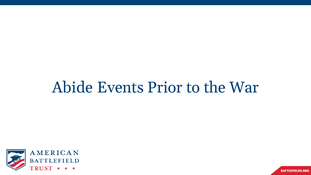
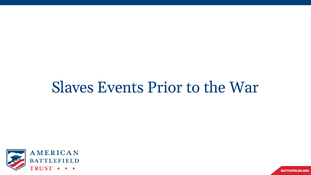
Abide: Abide -> Slaves
